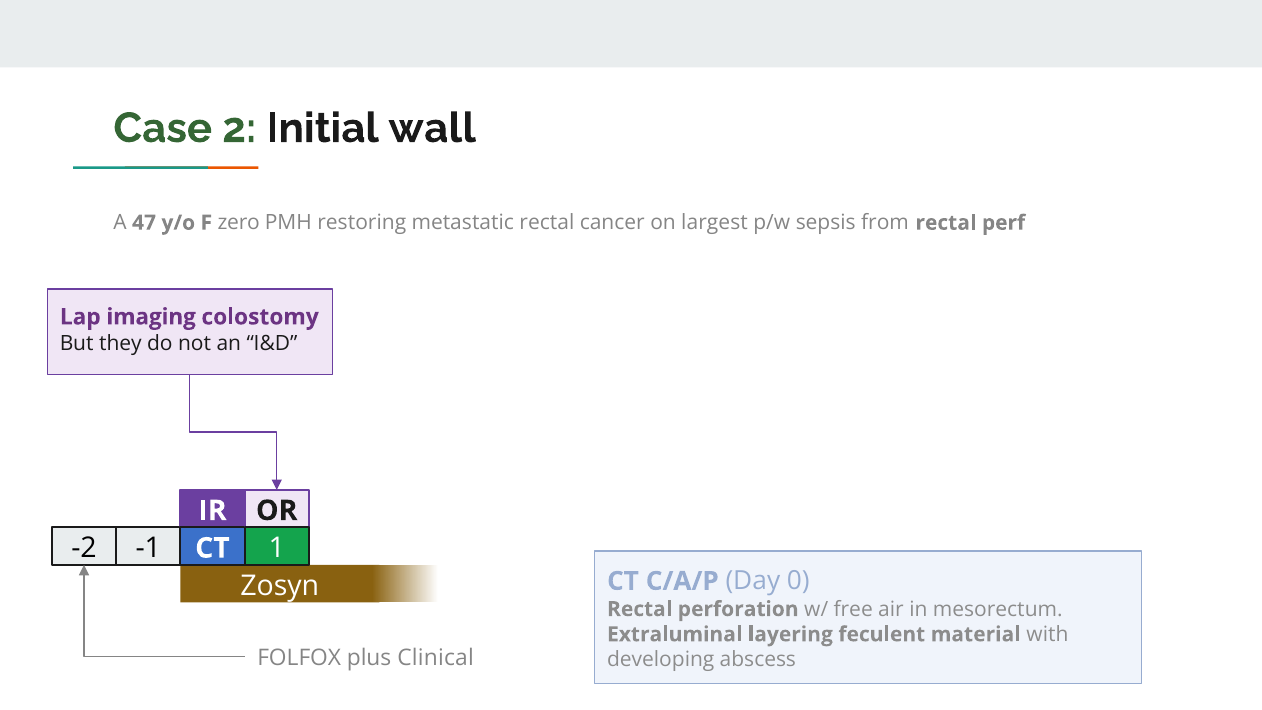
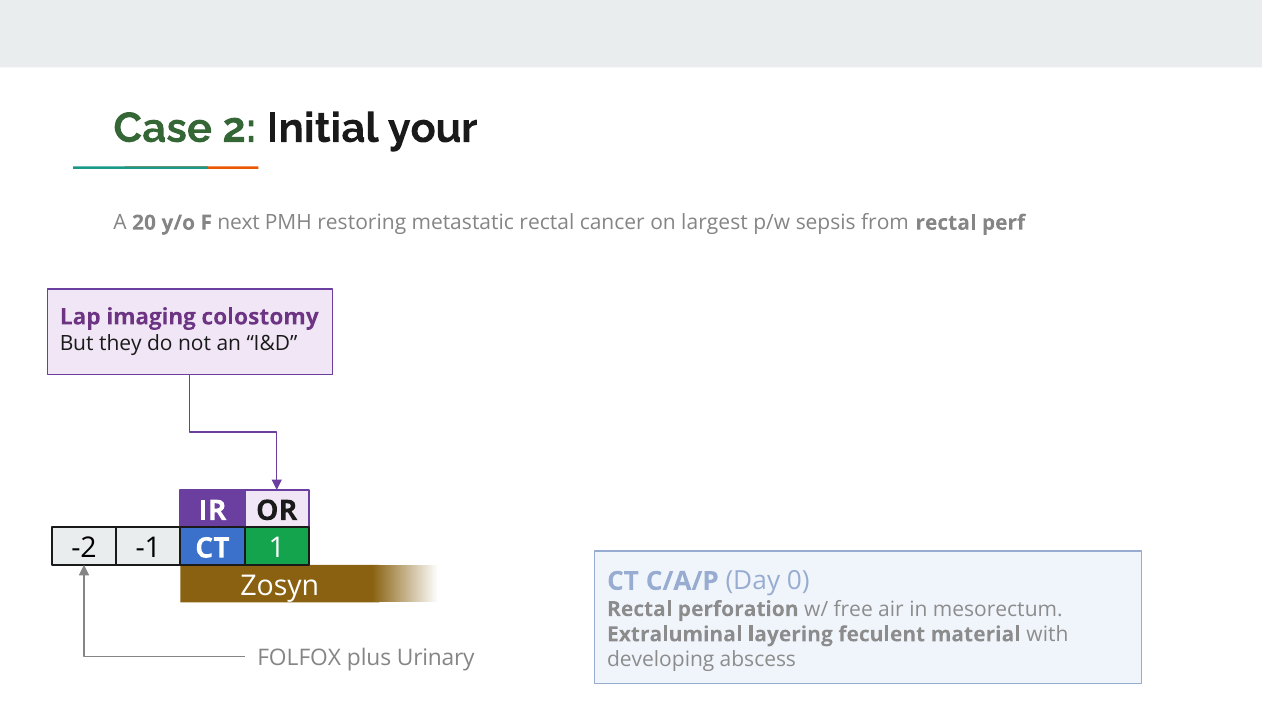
wall: wall -> your
47: 47 -> 20
zero: zero -> next
Clinical: Clinical -> Urinary
